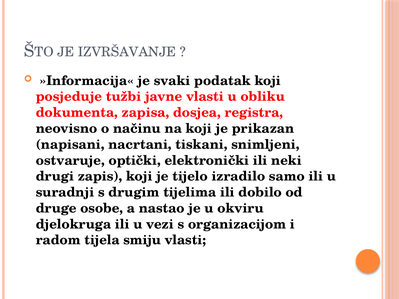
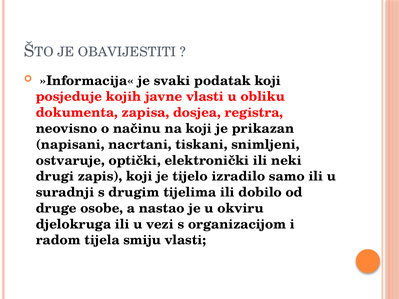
IZVRŠAVANJE: IZVRŠAVANJE -> OBAVIJESTITI
tužbi: tužbi -> kojih
